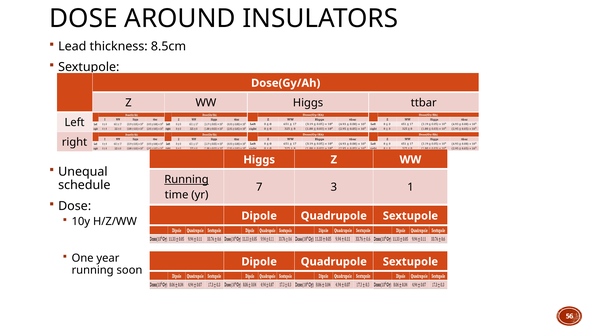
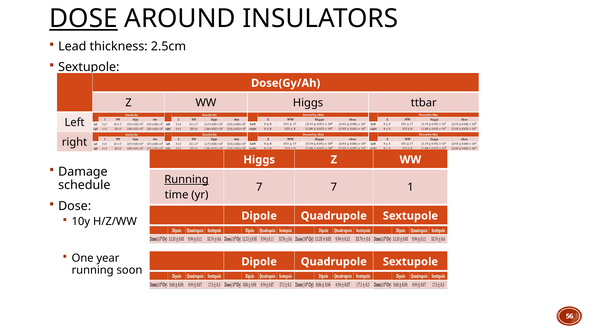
DOSE at (83, 18) underline: none -> present
8.5cm: 8.5cm -> 2.5cm
Unequal: Unequal -> Damage
7 3: 3 -> 7
